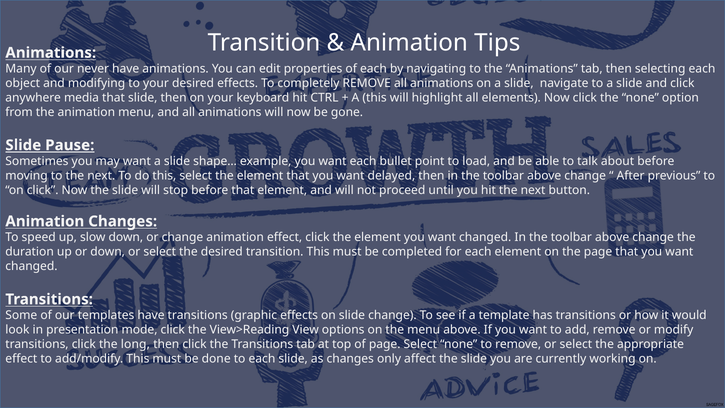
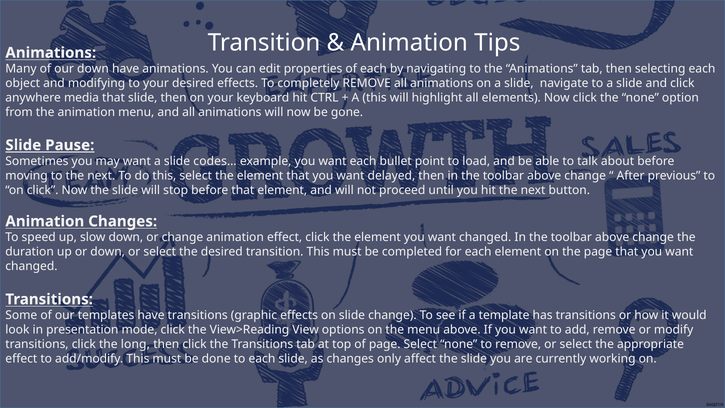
our never: never -> down
shape…: shape… -> codes…
